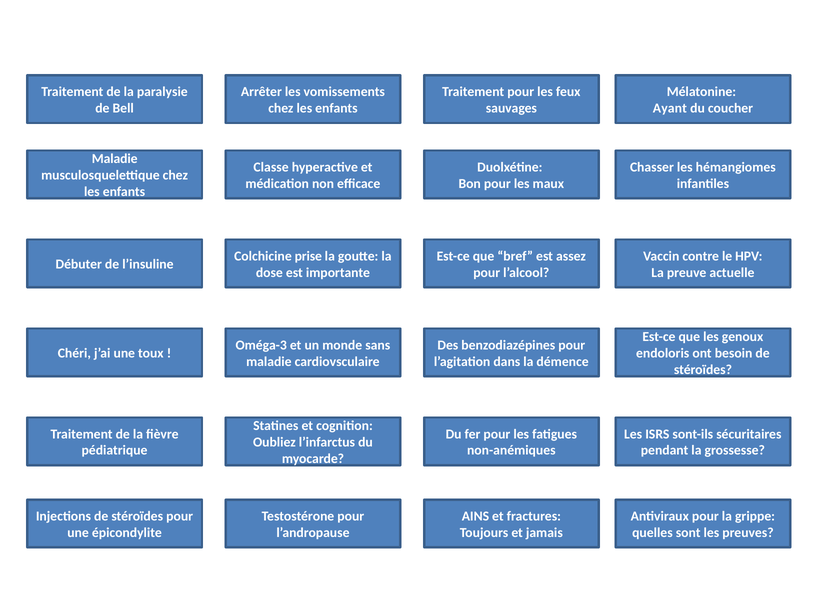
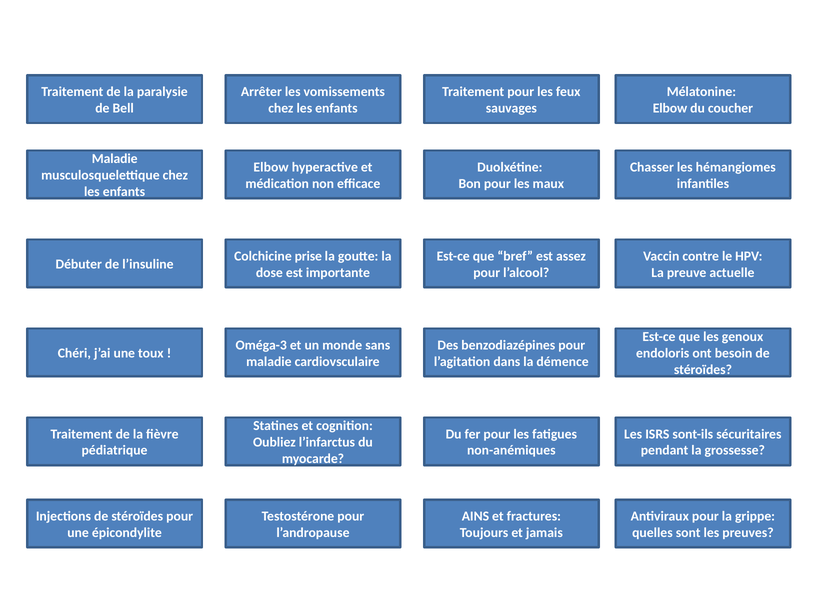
Ayant at (670, 108): Ayant -> Elbow
Classe at (271, 167): Classe -> Elbow
